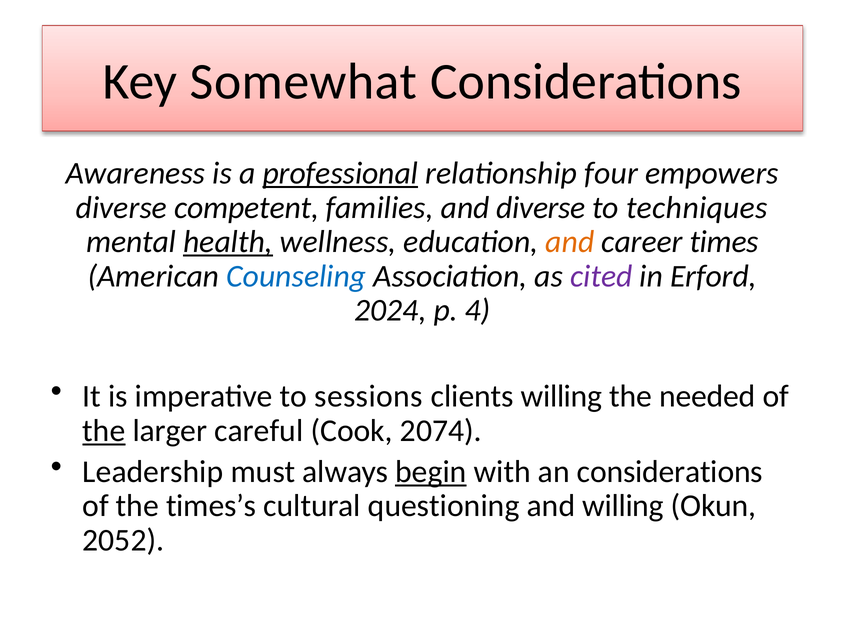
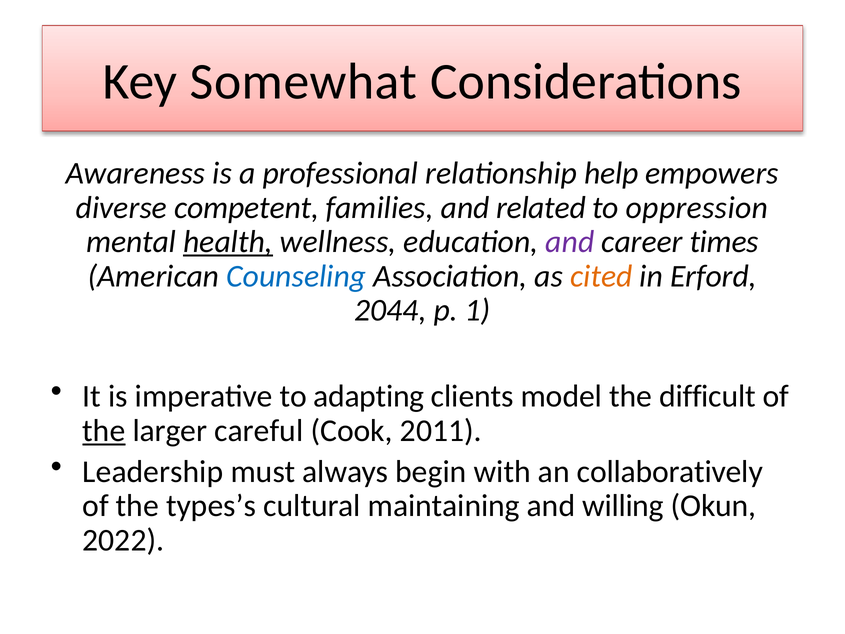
professional underline: present -> none
four: four -> help
and diverse: diverse -> related
techniques: techniques -> oppression
and at (570, 242) colour: orange -> purple
cited colour: purple -> orange
2024: 2024 -> 2044
4: 4 -> 1
sessions: sessions -> adapting
clients willing: willing -> model
needed: needed -> difficult
2074: 2074 -> 2011
begin underline: present -> none
an considerations: considerations -> collaboratively
times’s: times’s -> types’s
questioning: questioning -> maintaining
2052: 2052 -> 2022
